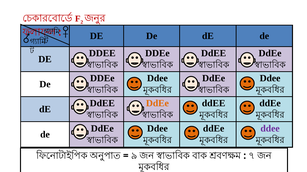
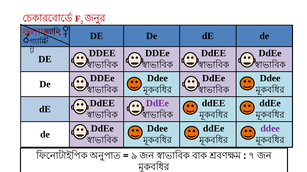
DdEe at (157, 104) colour: orange -> purple
